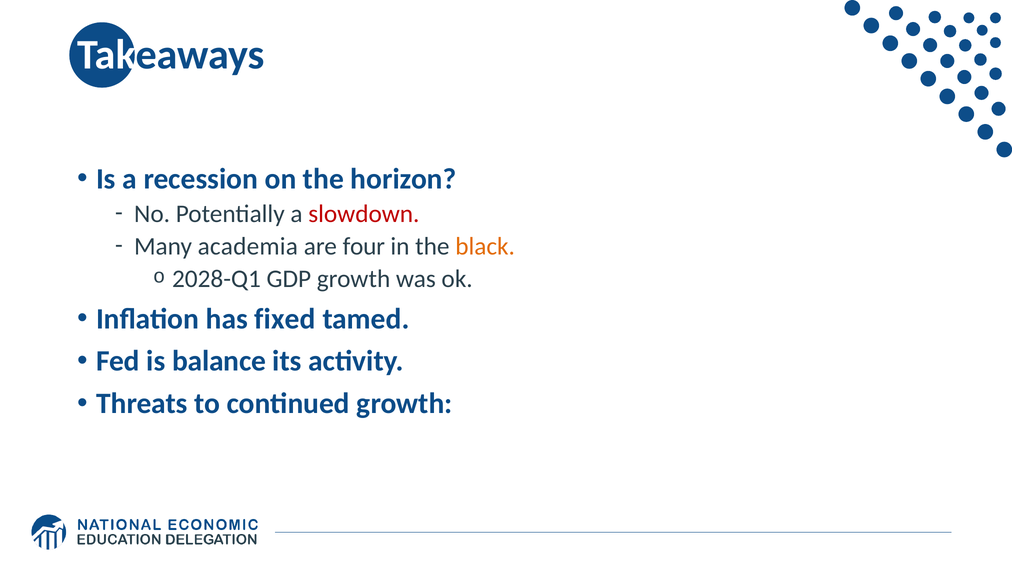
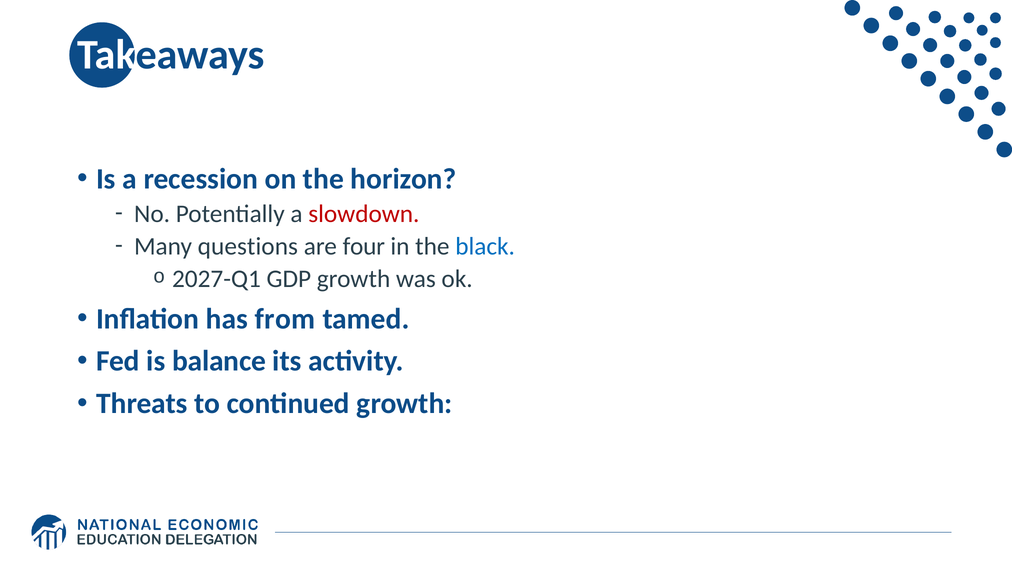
academia: academia -> questions
black colour: orange -> blue
2028-Q1: 2028-Q1 -> 2027-Q1
fixed: fixed -> from
